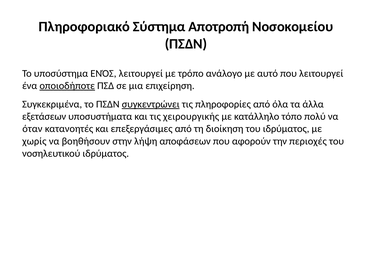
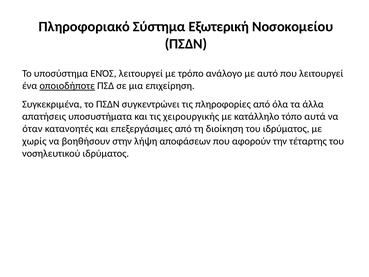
Αποτροπή: Αποτροπή -> Εξωτερική
συγκεντρώνει underline: present -> none
εξετάσεων: εξετάσεων -> απατήσεις
πολύ: πολύ -> αυτά
περιοχές: περιοχές -> τέταρτης
